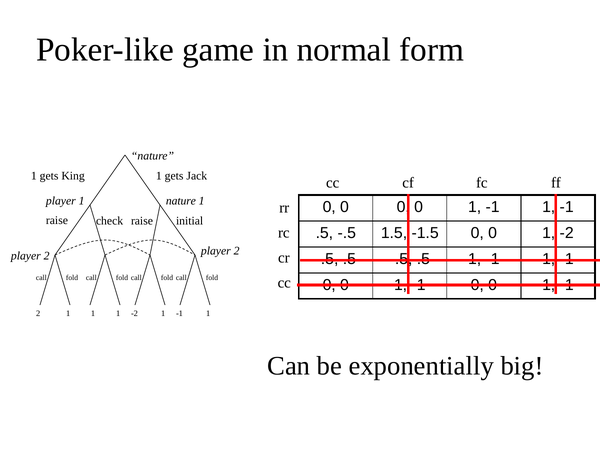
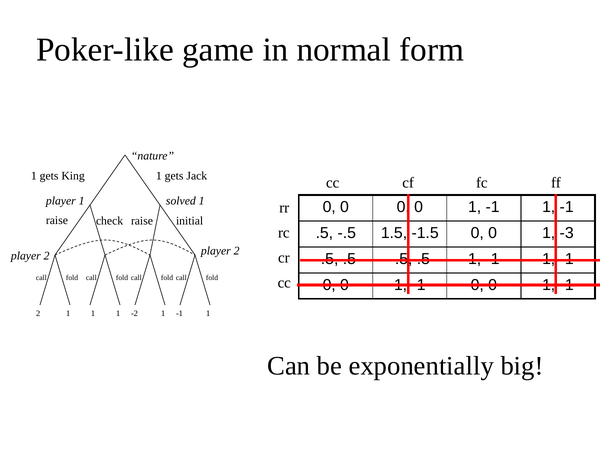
nature at (181, 201): nature -> solved
0 1 -2: -2 -> -3
